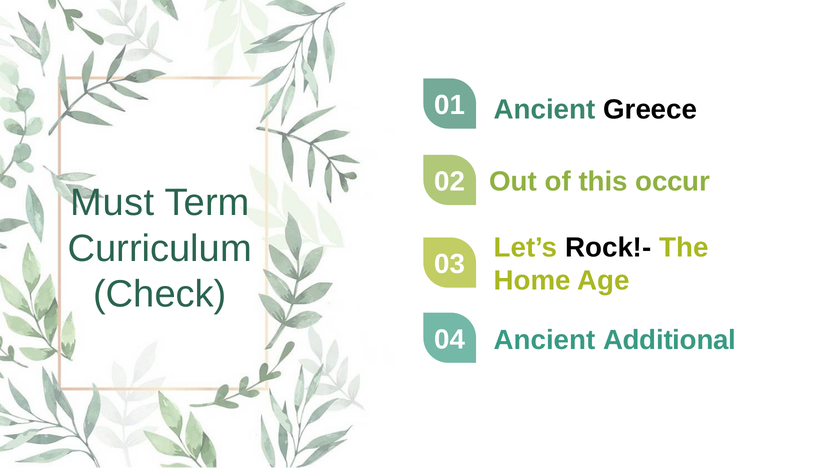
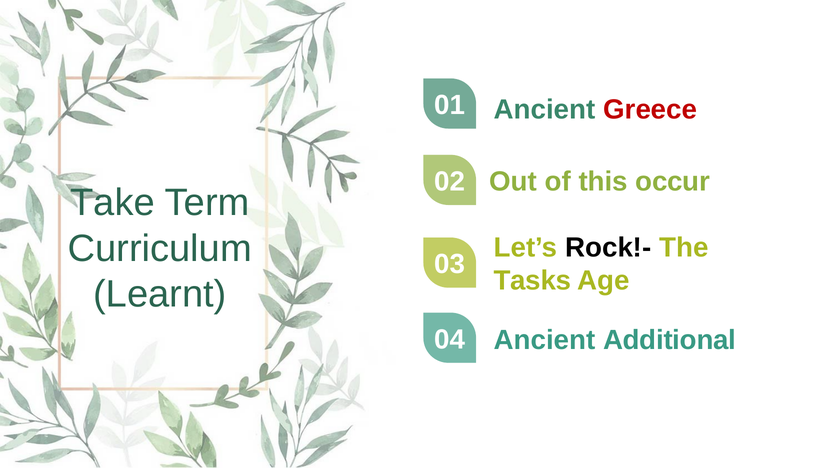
Greece colour: black -> red
Must: Must -> Take
Home: Home -> Tasks
Check: Check -> Learnt
